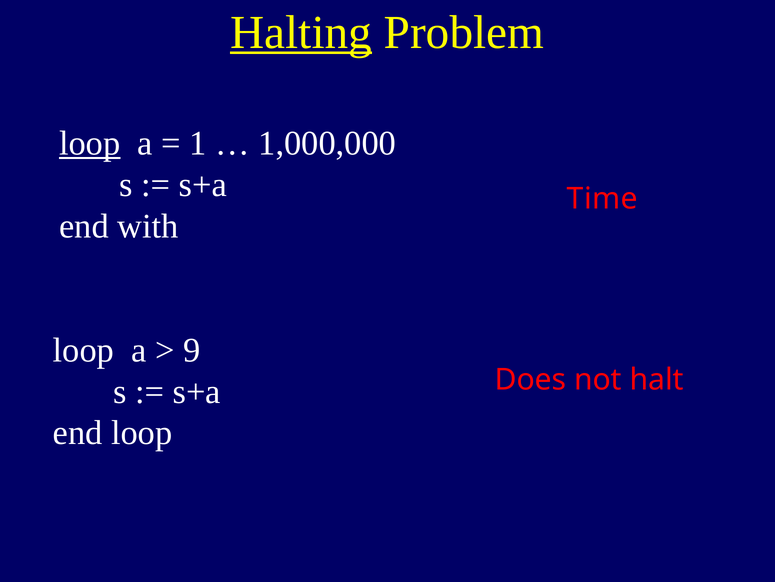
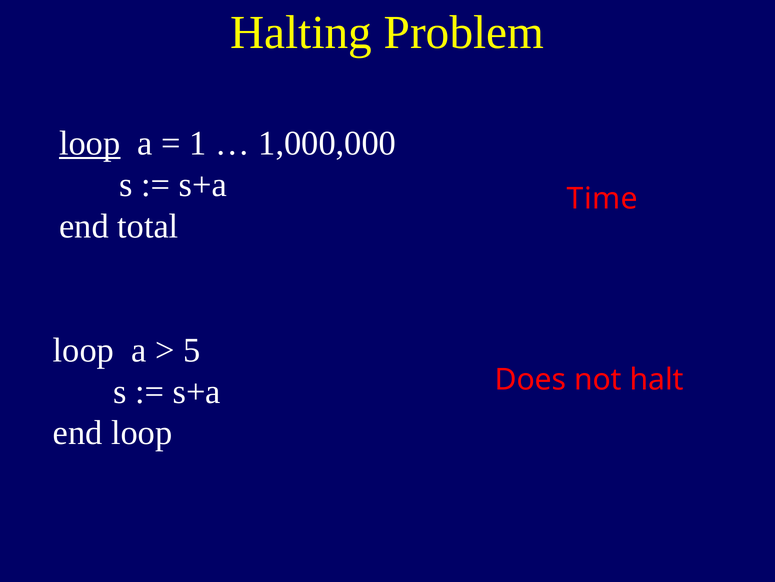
Halting underline: present -> none
with: with -> total
9: 9 -> 5
